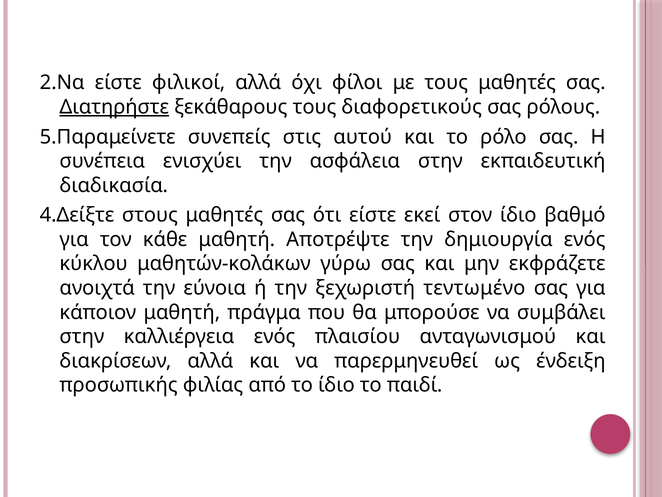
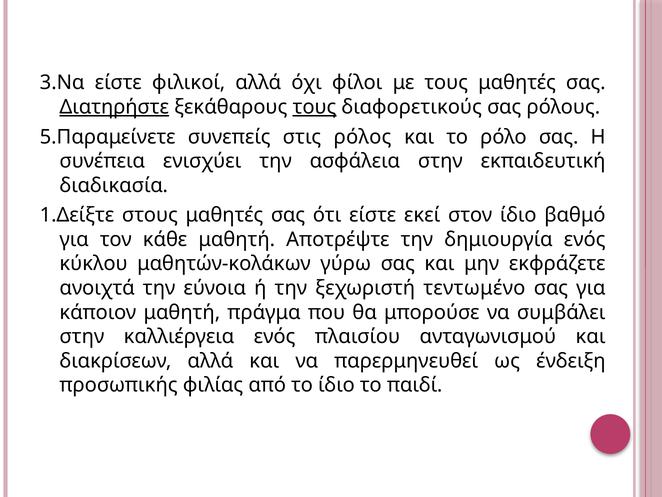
2.Να: 2.Να -> 3.Να
τους at (315, 107) underline: none -> present
αυτού: αυτού -> ρόλος
4.Δείξτε: 4.Δείξτε -> 1.Δείξτε
